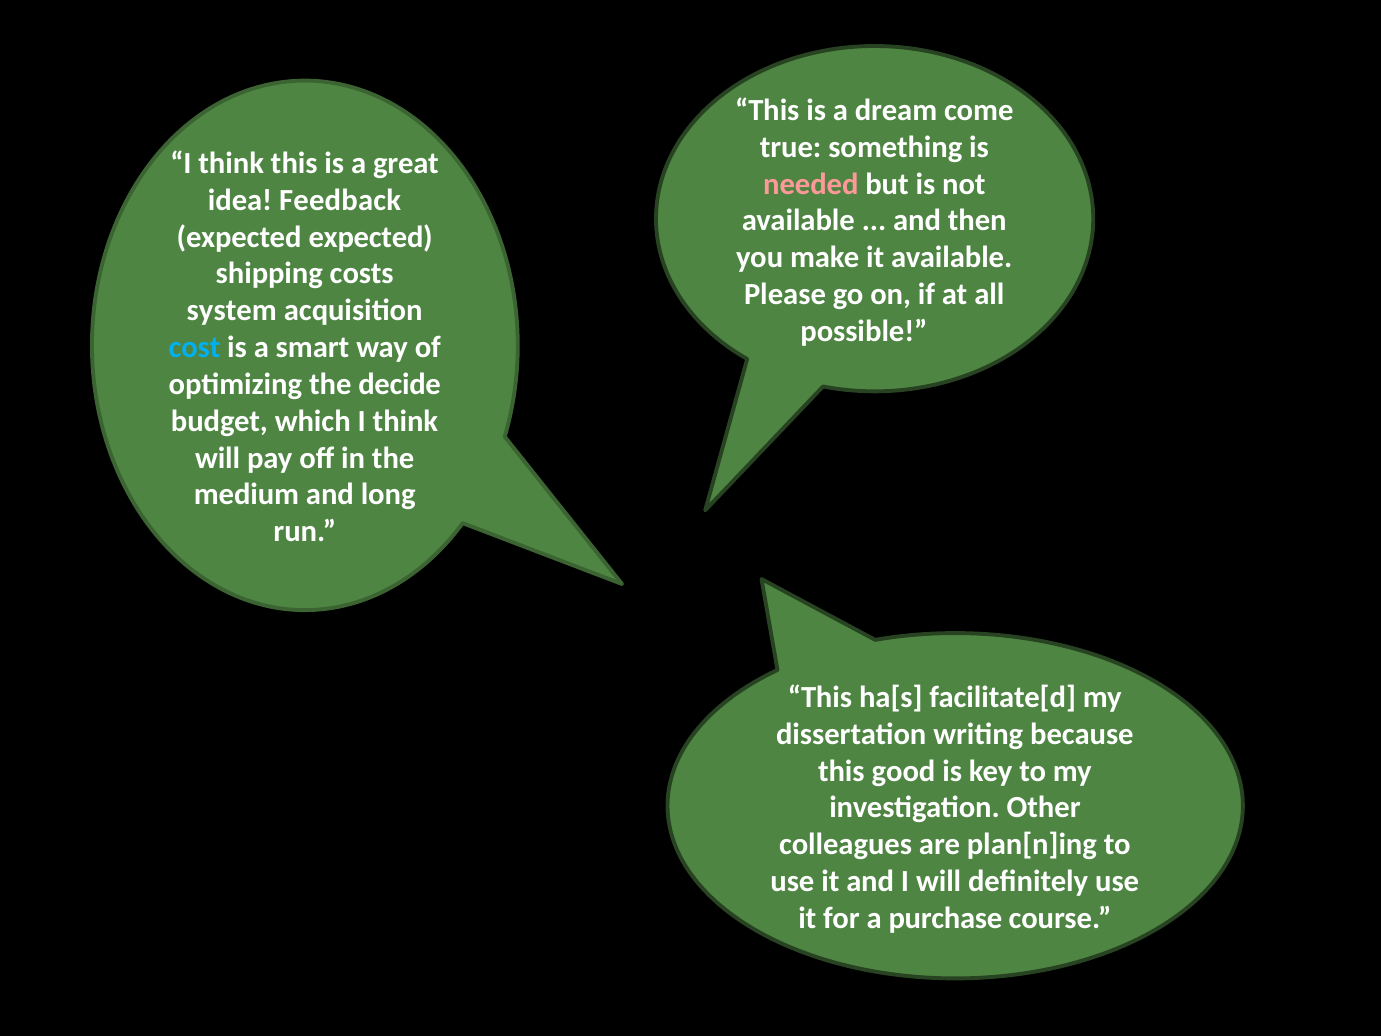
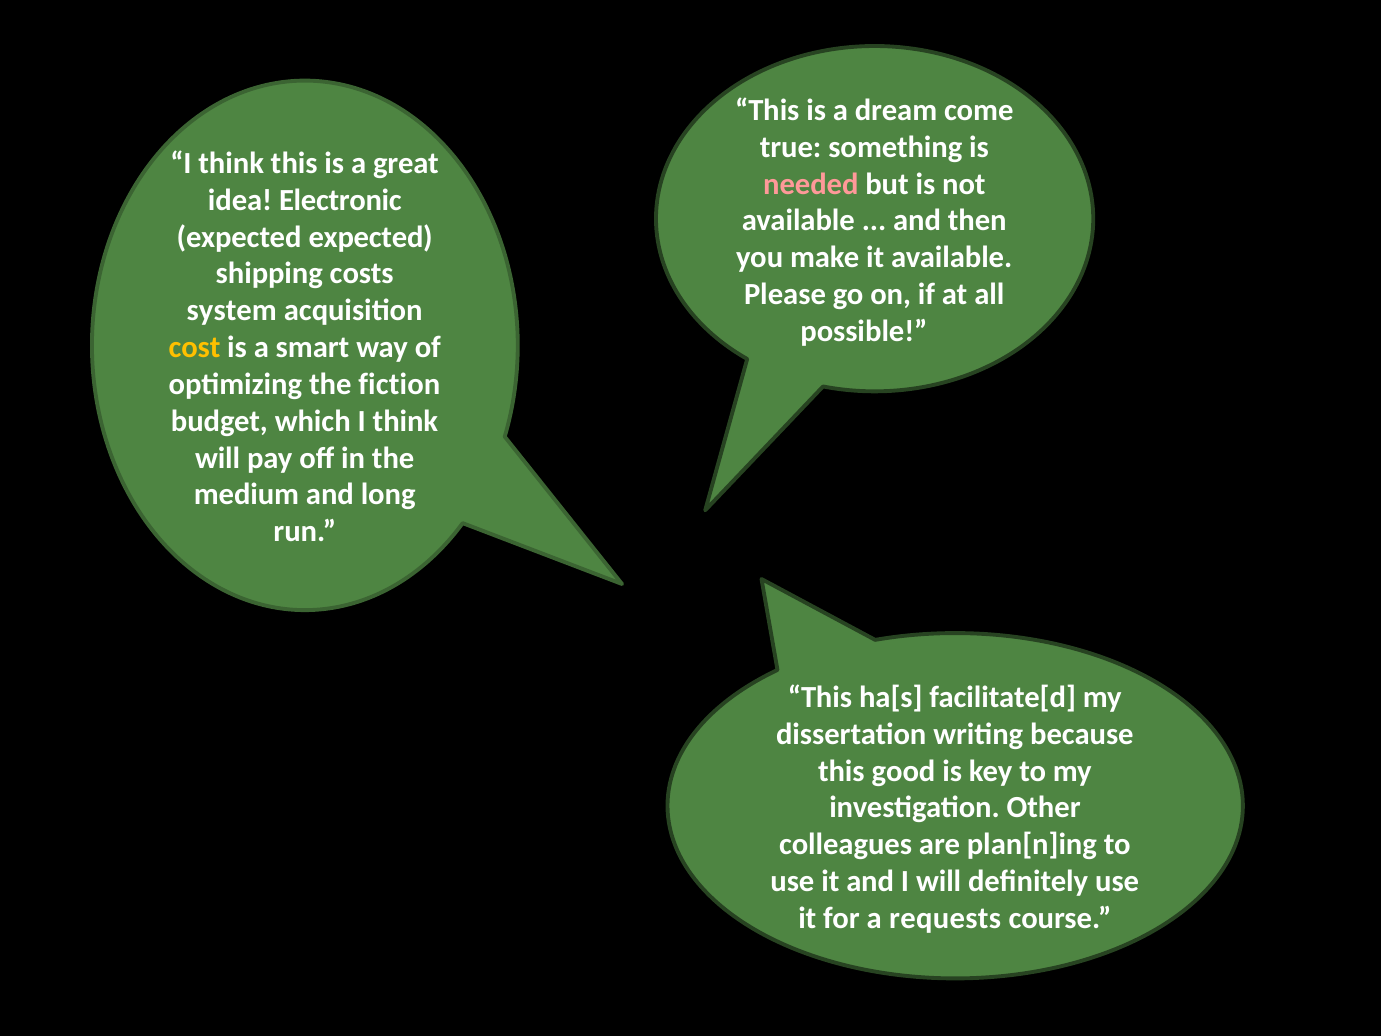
Feedback: Feedback -> Electronic
cost colour: light blue -> yellow
decide: decide -> fiction
purchase: purchase -> requests
